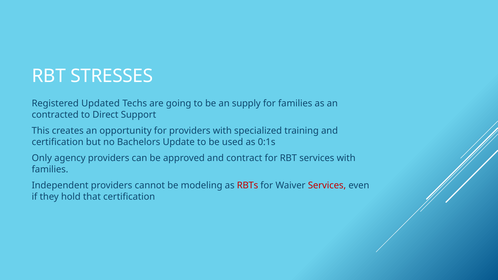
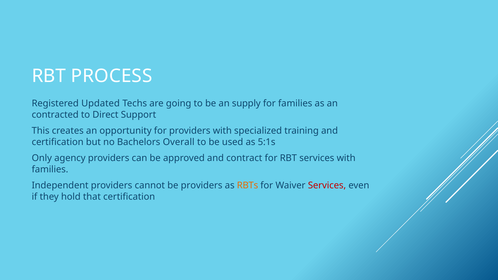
STRESSES: STRESSES -> PROCESS
Update: Update -> Overall
0:1s: 0:1s -> 5:1s
be modeling: modeling -> providers
RBTs colour: red -> orange
